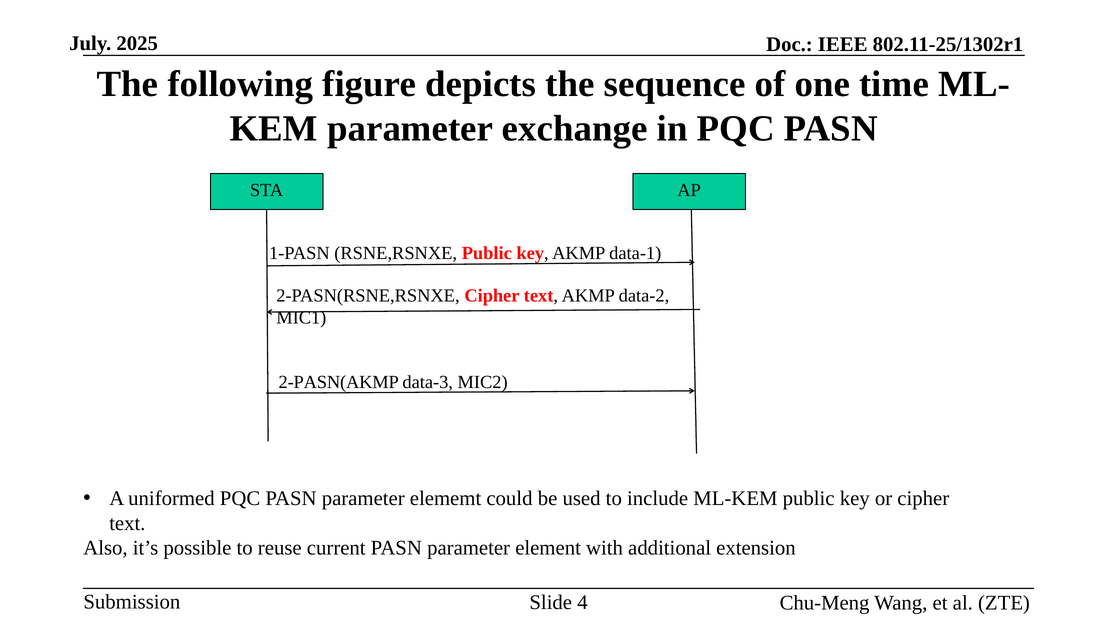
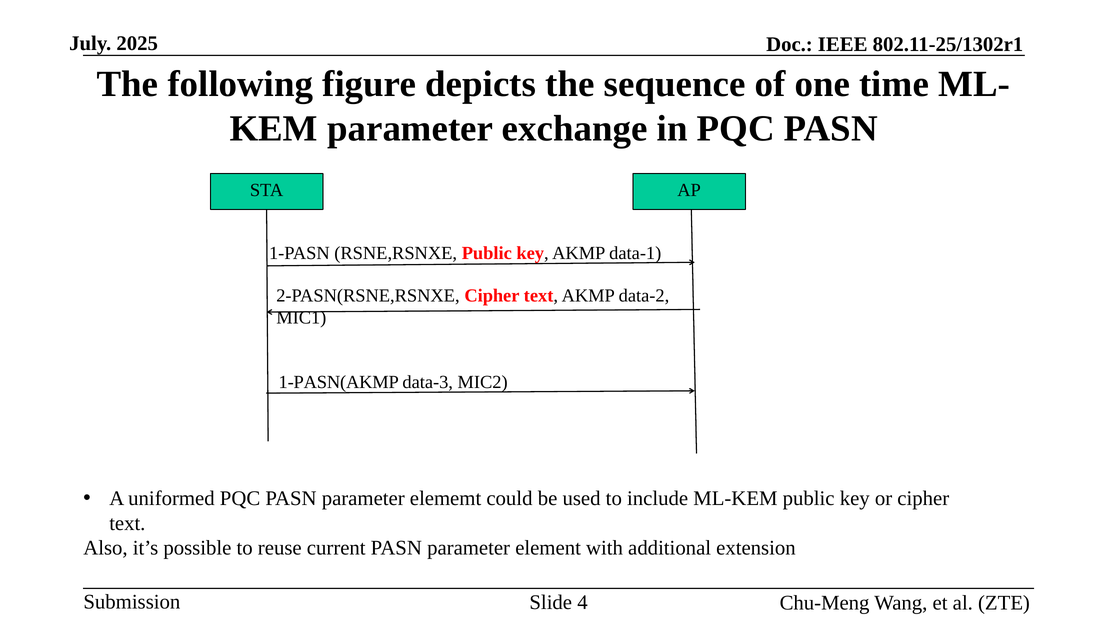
2-PASN(AKMP: 2-PASN(AKMP -> 1-PASN(AKMP
